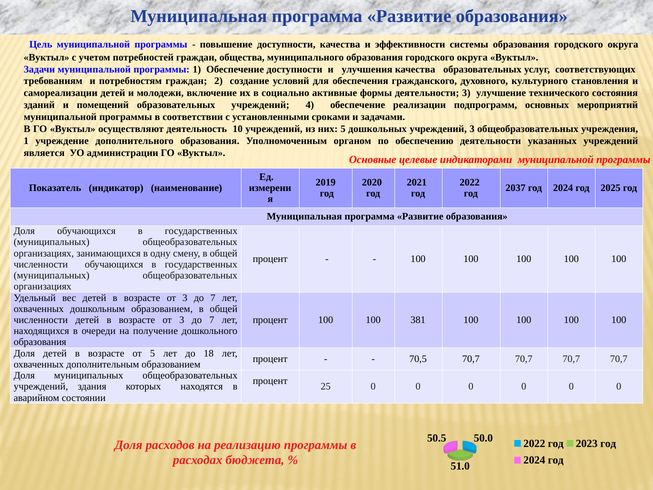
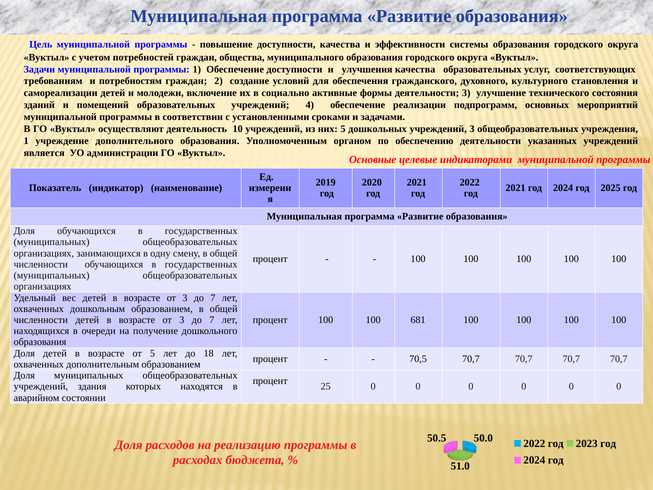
2037 at (515, 188): 2037 -> 2021
381: 381 -> 681
